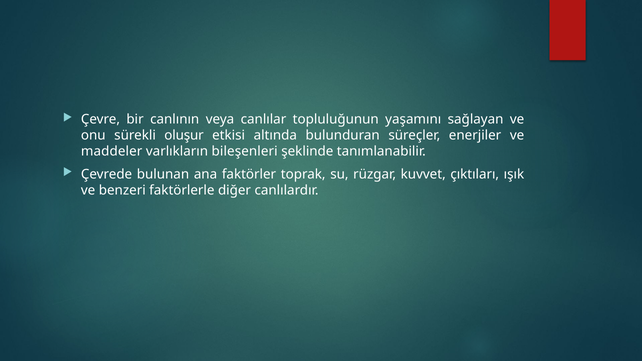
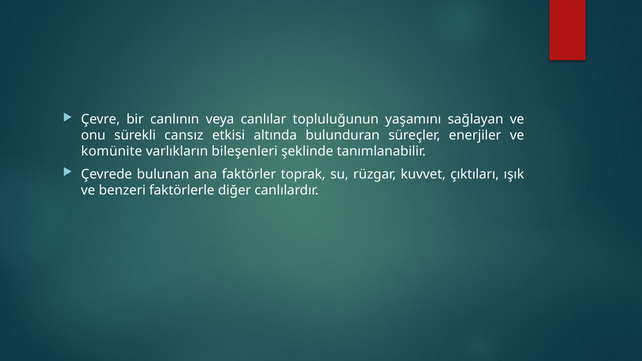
oluşur: oluşur -> cansız
maddeler: maddeler -> komünite
